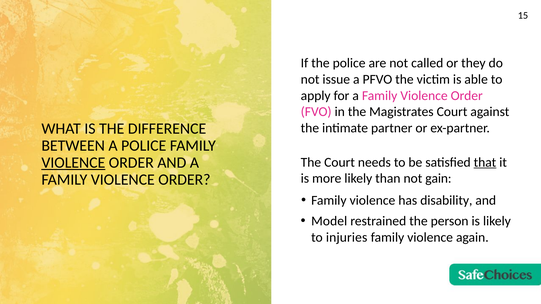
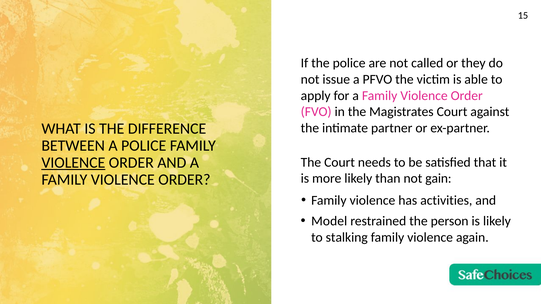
that underline: present -> none
disability: disability -> activities
injuries: injuries -> stalking
